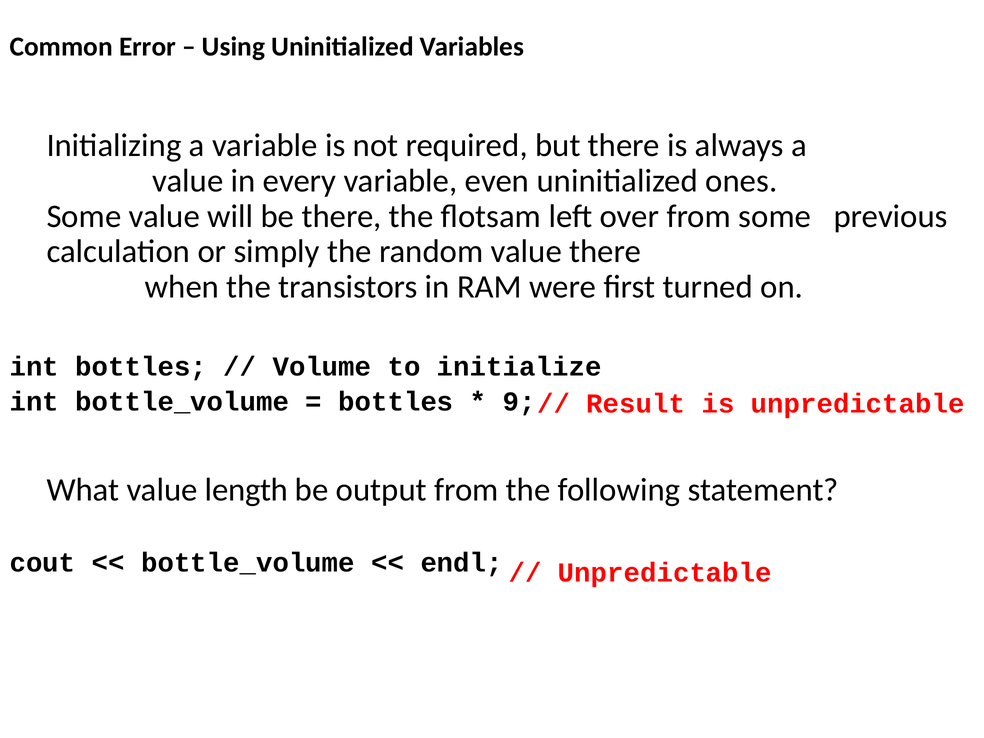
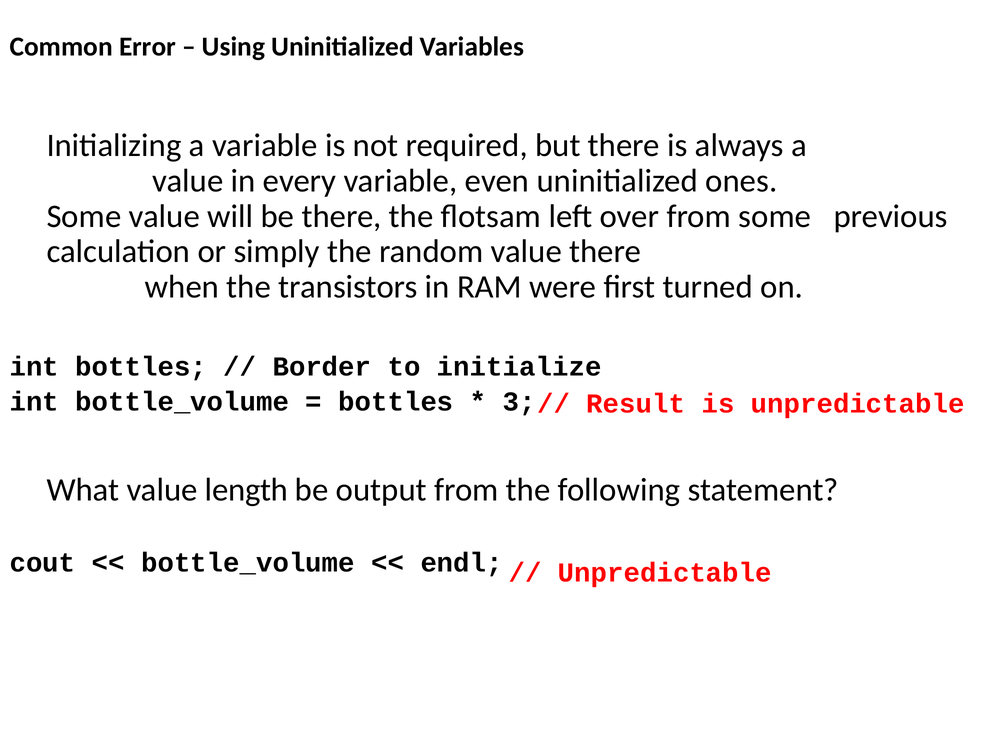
Volume: Volume -> Border
9: 9 -> 3
